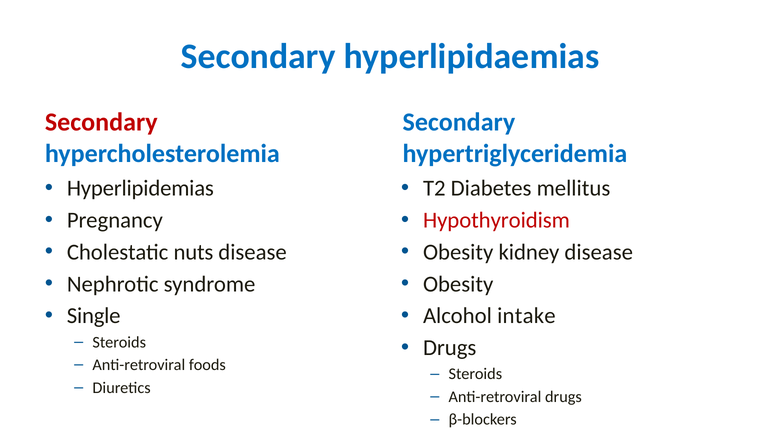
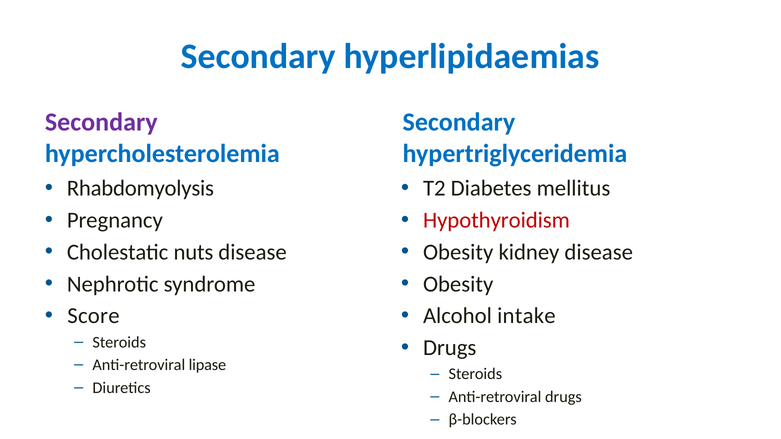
Secondary at (101, 122) colour: red -> purple
Hyperlipidemias: Hyperlipidemias -> Rhabdomyolysis
Single: Single -> Score
foods: foods -> lipase
